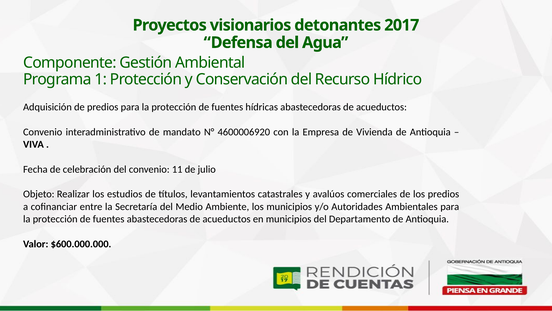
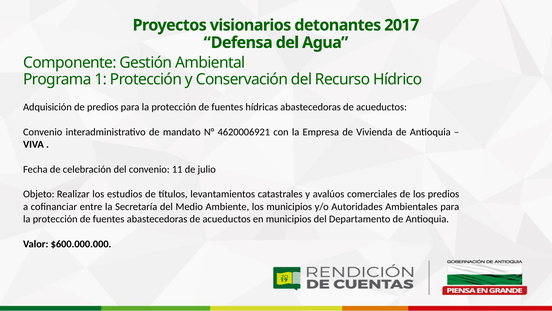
4600006920: 4600006920 -> 4620006921
